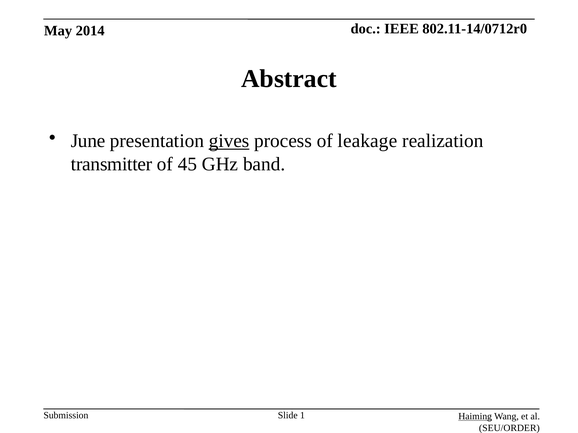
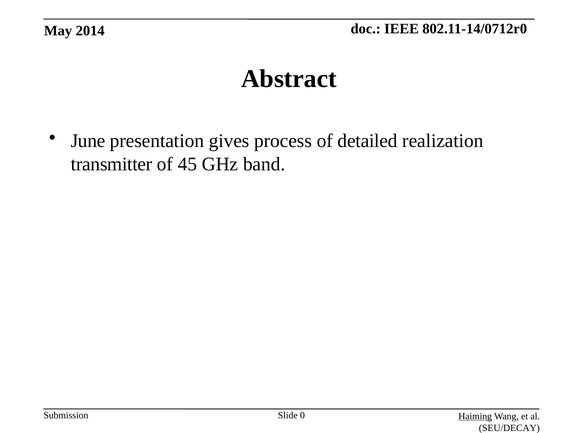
gives underline: present -> none
leakage: leakage -> detailed
1: 1 -> 0
SEU/ORDER: SEU/ORDER -> SEU/DECAY
